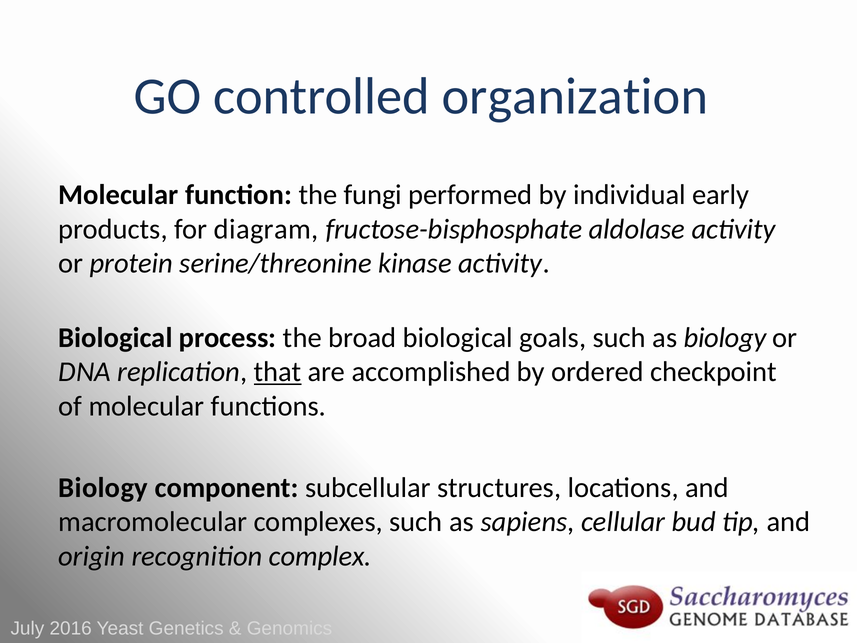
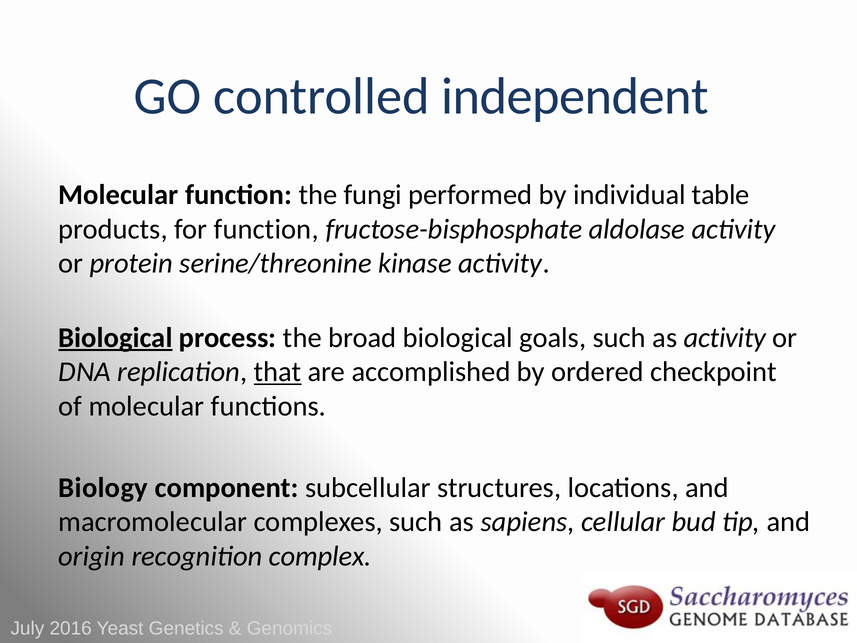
organization: organization -> independent
early: early -> table
for diagram: diagram -> function
Biological at (115, 338) underline: none -> present
as biology: biology -> activity
